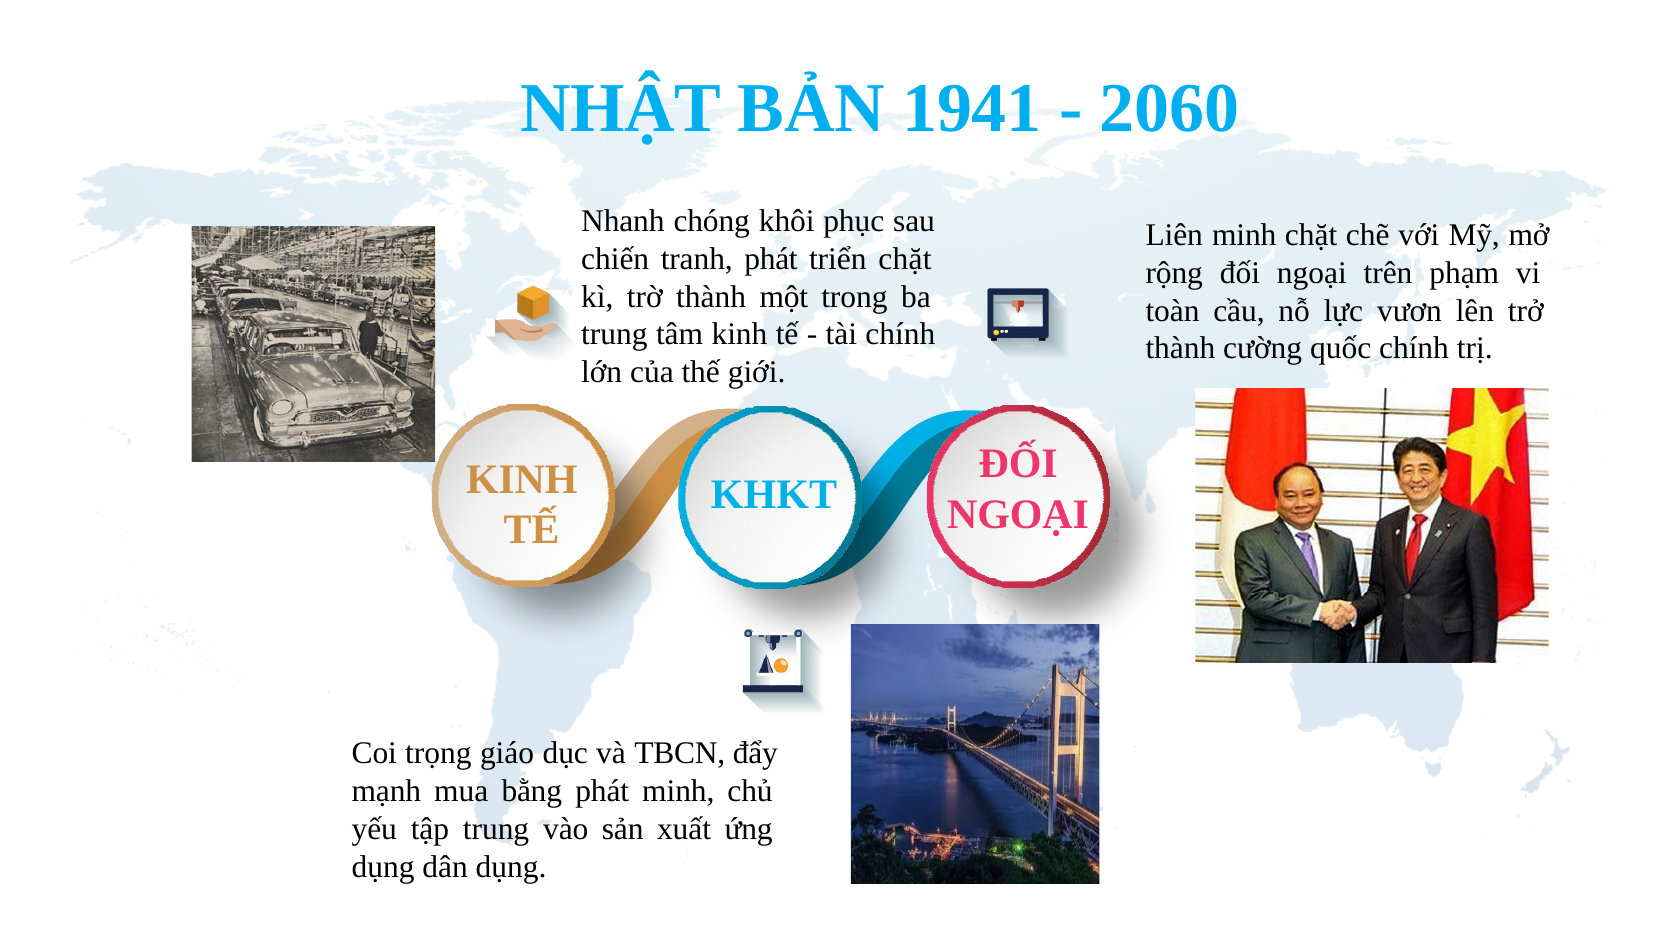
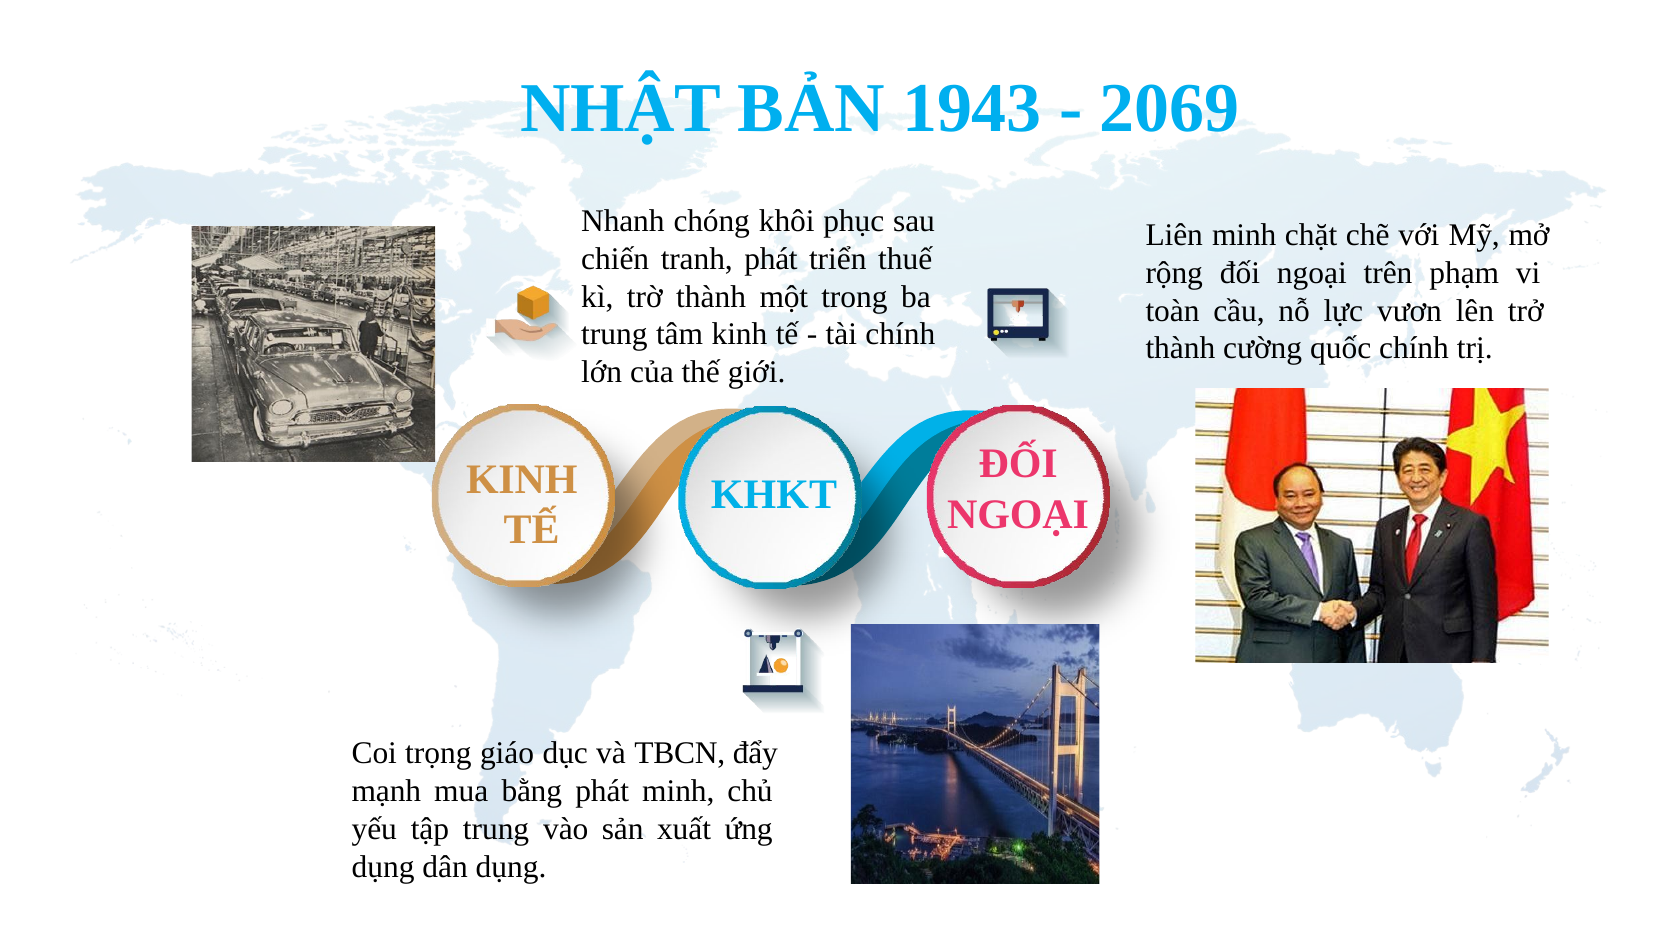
1941: 1941 -> 1943
2060: 2060 -> 2069
triển chặt: chặt -> thuế
